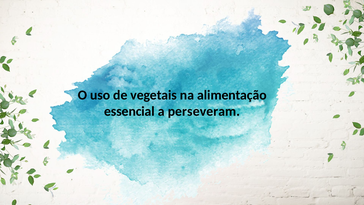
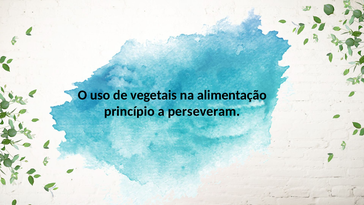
essencial: essencial -> princípio
